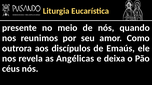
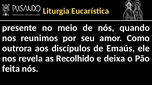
Angélicas: Angélicas -> Recolhido
céus: céus -> feita
